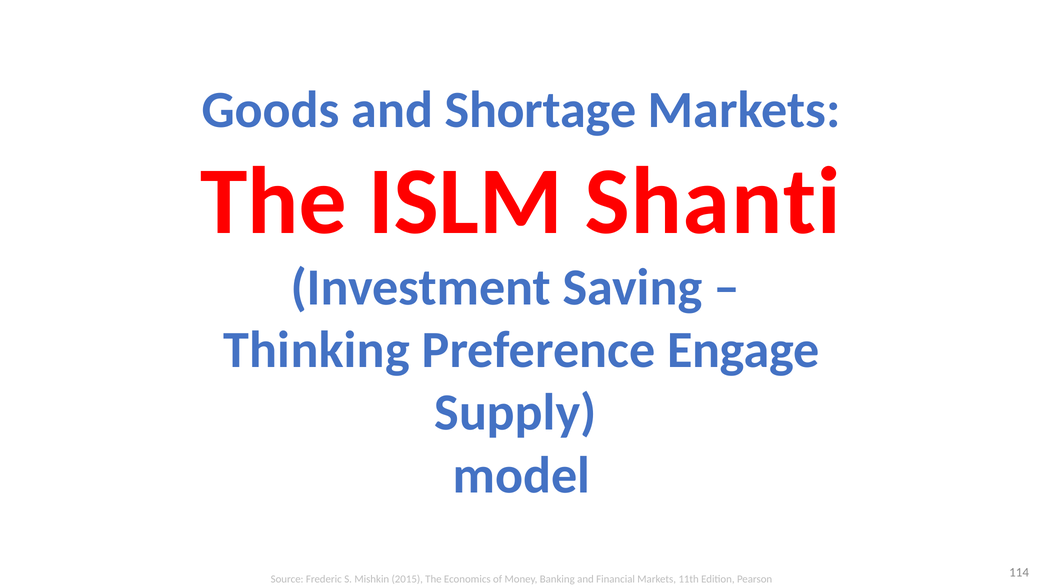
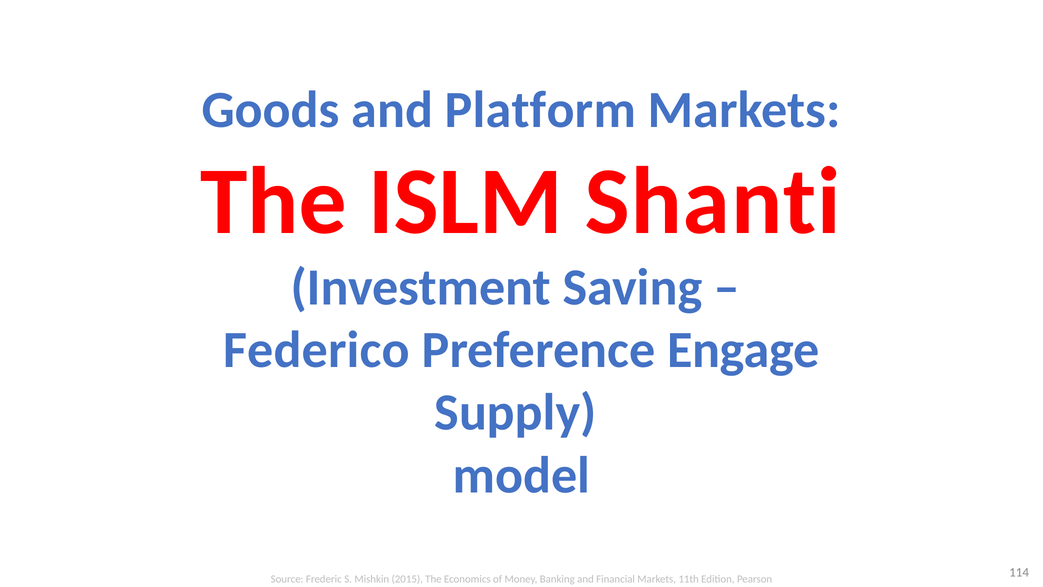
Shortage: Shortage -> Platform
Thinking: Thinking -> Federico
